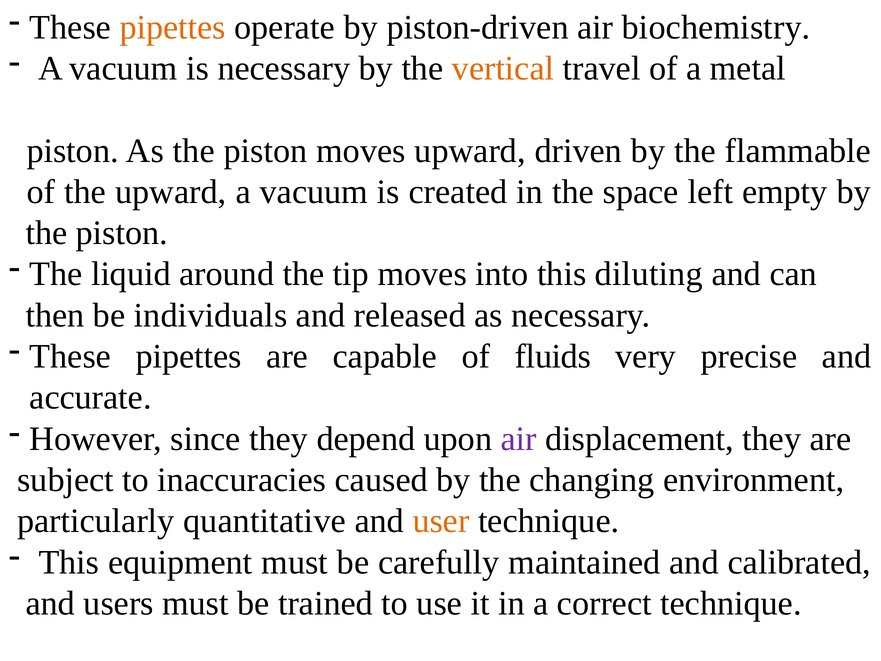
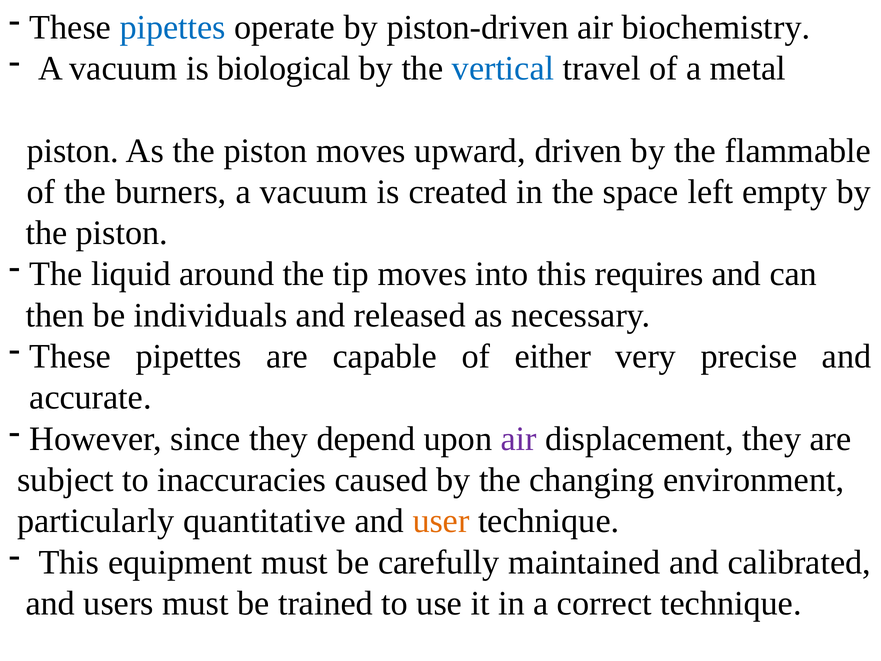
pipettes at (173, 27) colour: orange -> blue
is necessary: necessary -> biological
vertical colour: orange -> blue
the upward: upward -> burners
diluting: diluting -> requires
fluids: fluids -> either
